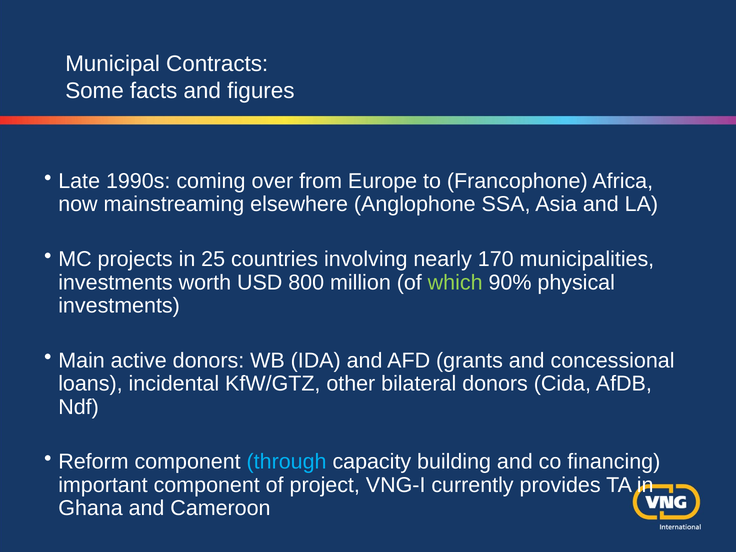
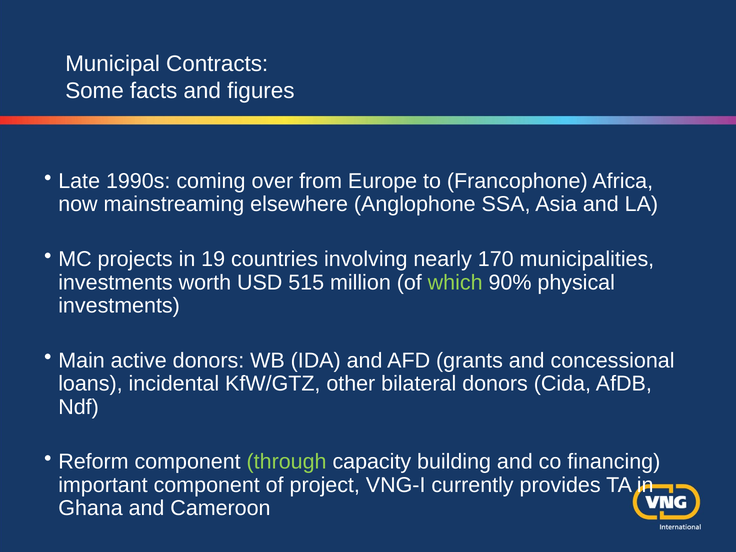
25: 25 -> 19
800: 800 -> 515
through colour: light blue -> light green
